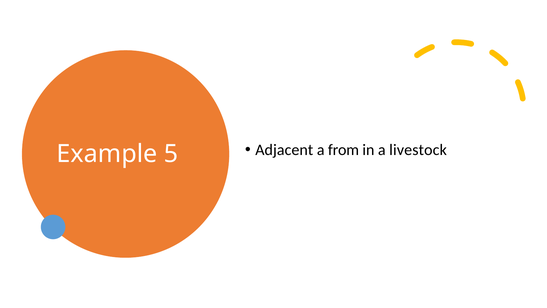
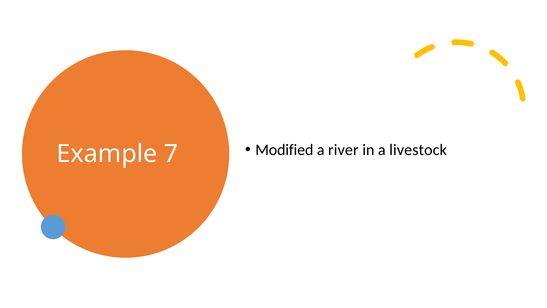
5: 5 -> 7
Adjacent: Adjacent -> Modified
from: from -> river
